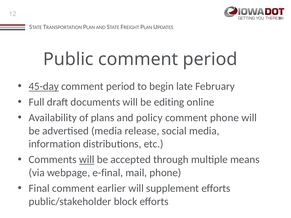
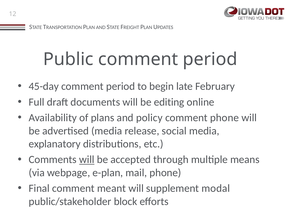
45-day underline: present -> none
information: information -> explanatory
e-final: e-final -> e-plan
earlier: earlier -> meant
supplement efforts: efforts -> modal
